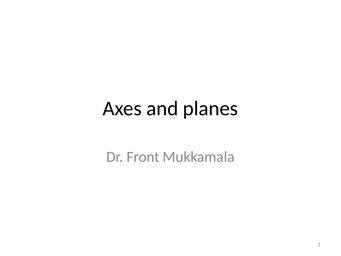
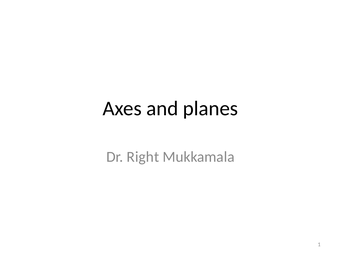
Front: Front -> Right
